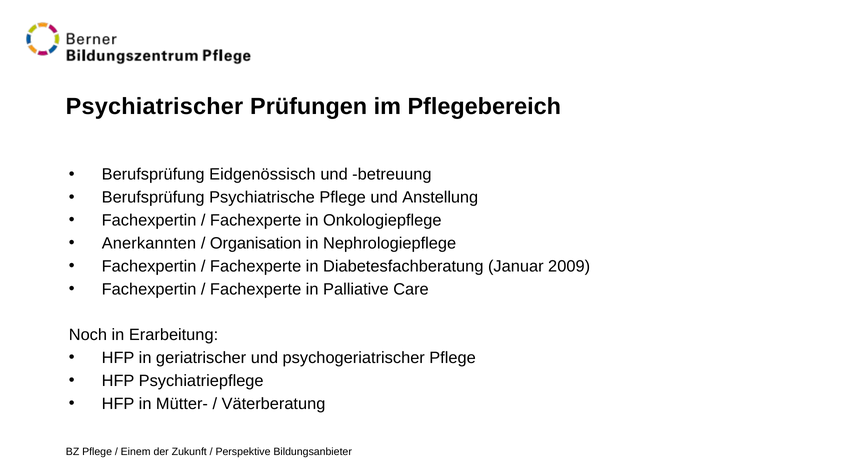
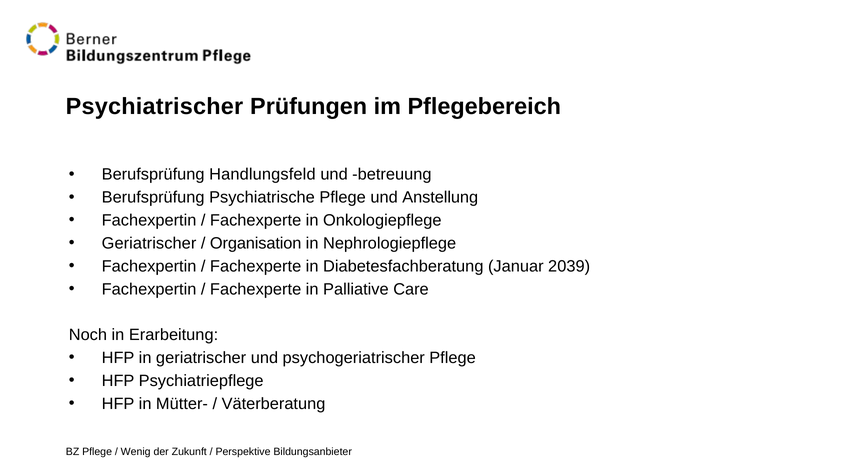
Eidgenössisch: Eidgenössisch -> Handlungsfeld
Anerkannten at (149, 244): Anerkannten -> Geriatrischer
2009: 2009 -> 2039
Einem: Einem -> Wenig
